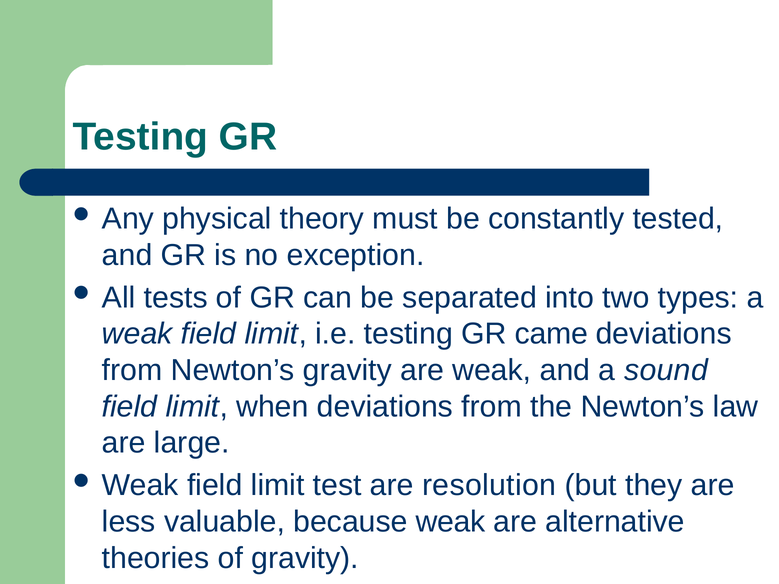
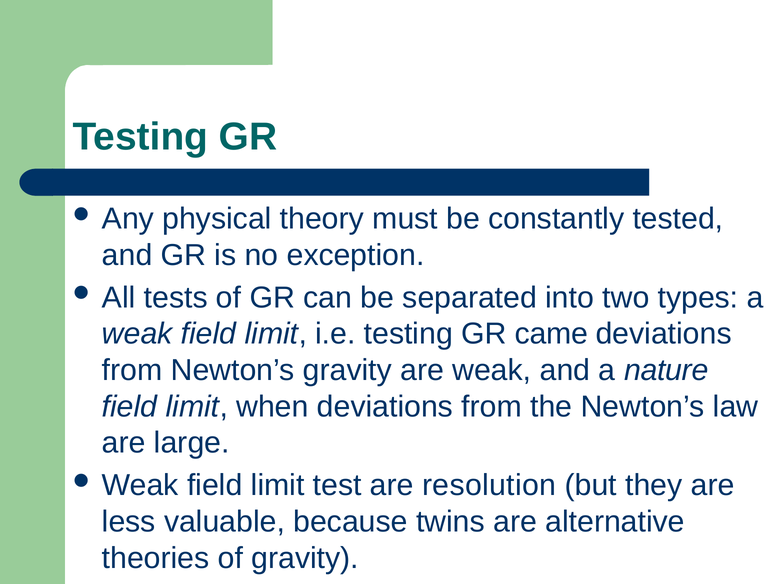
sound: sound -> nature
because weak: weak -> twins
